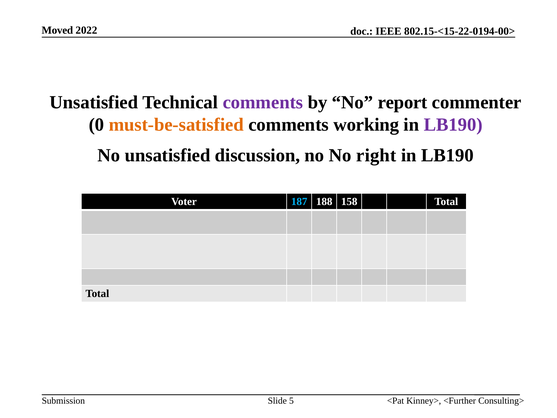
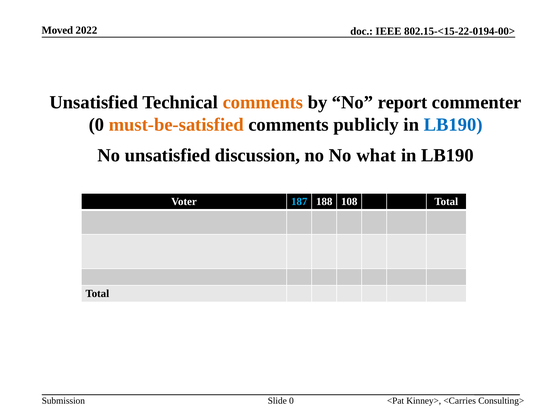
comments at (263, 102) colour: purple -> orange
working: working -> publicly
LB190 at (453, 124) colour: purple -> blue
right: right -> what
158: 158 -> 108
<Further: <Further -> <Carries
Slide 5: 5 -> 0
